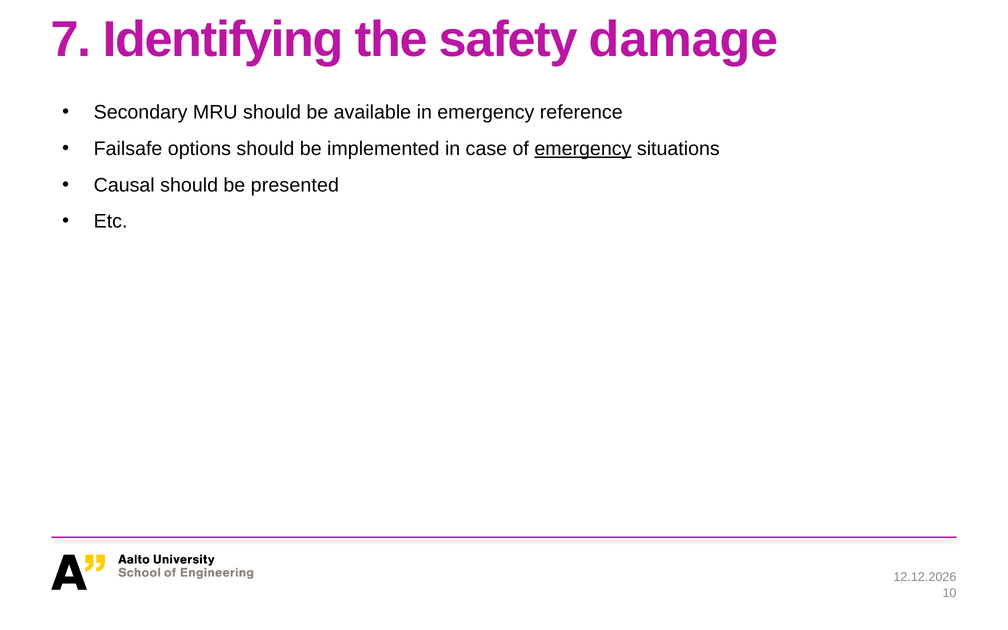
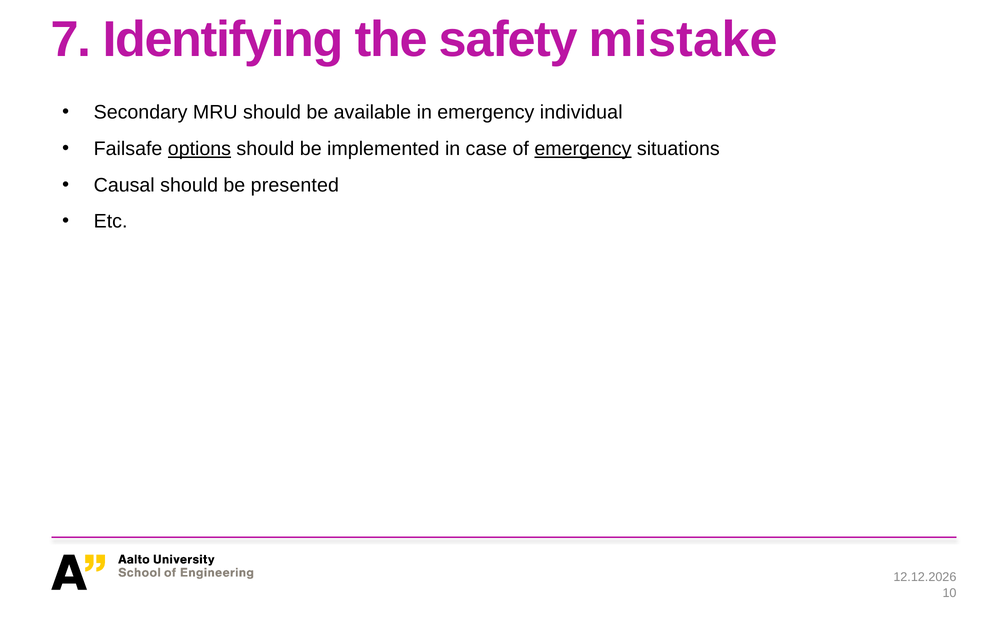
damage: damage -> mistake
reference: reference -> individual
options underline: none -> present
